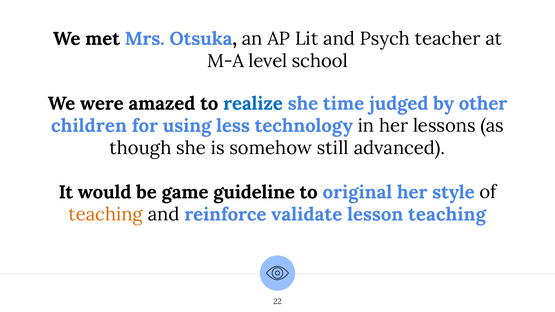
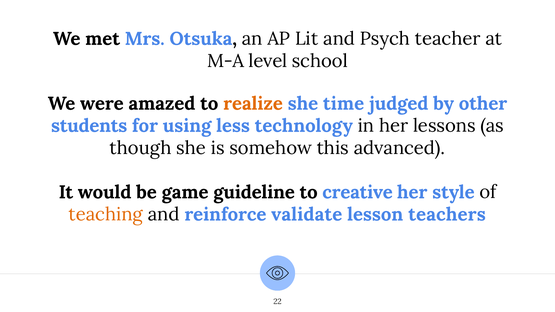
realize colour: blue -> orange
children: children -> students
still: still -> this
original: original -> creative
lesson teaching: teaching -> teachers
